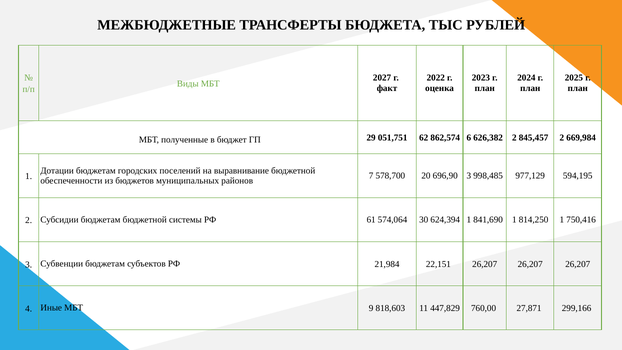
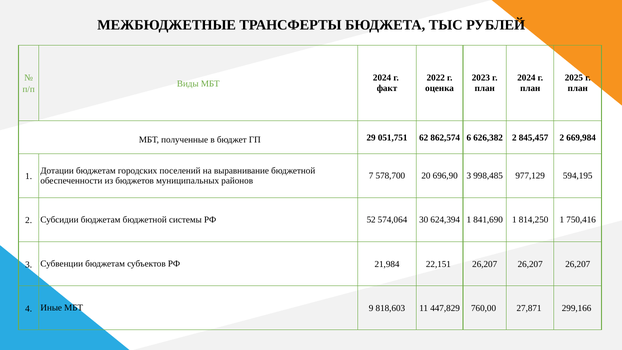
2027 at (382, 78): 2027 -> 2024
61: 61 -> 52
